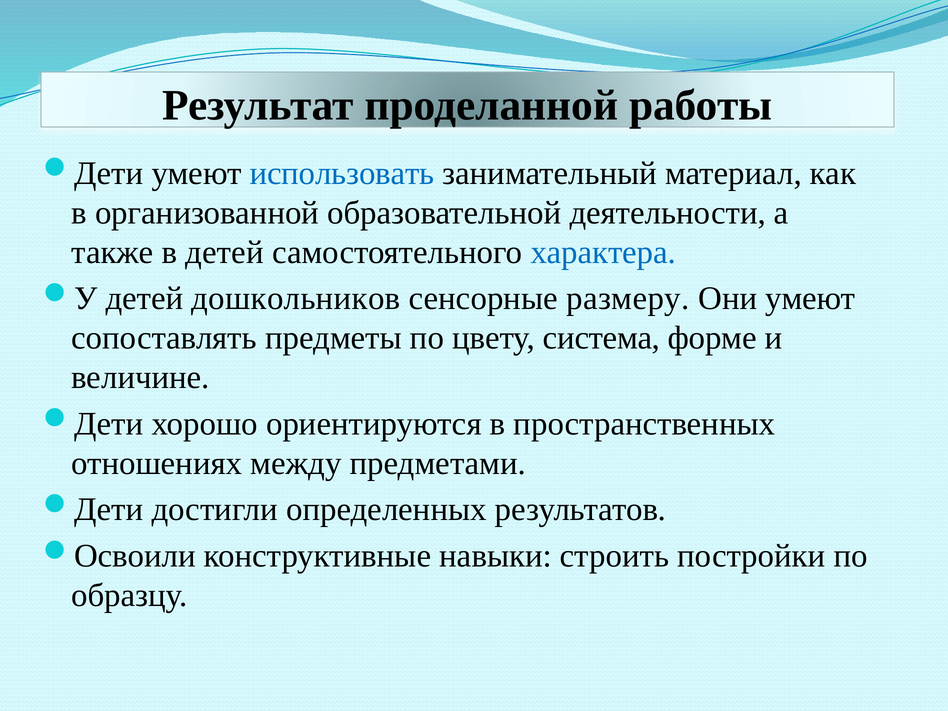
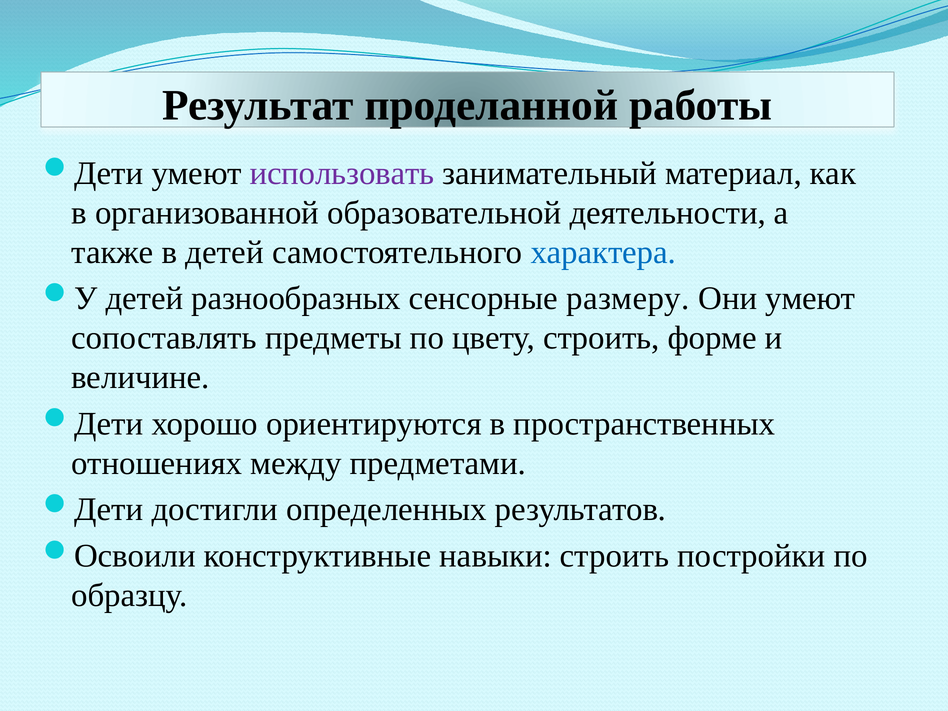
использовать colour: blue -> purple
дошкольников: дошкольников -> разнообразных
цвету система: система -> строить
